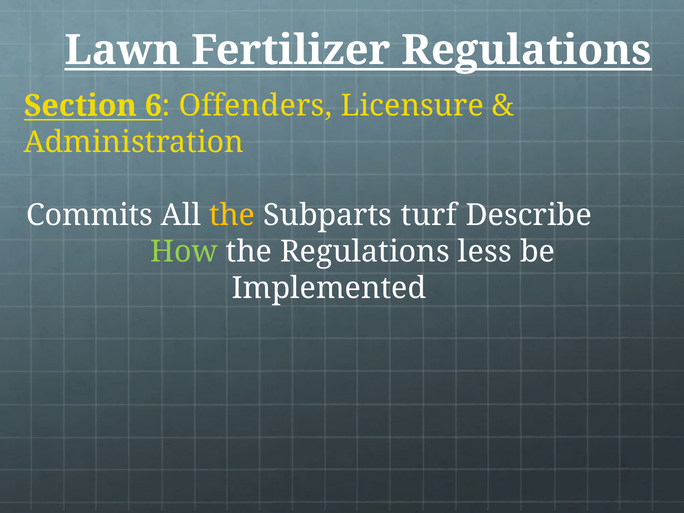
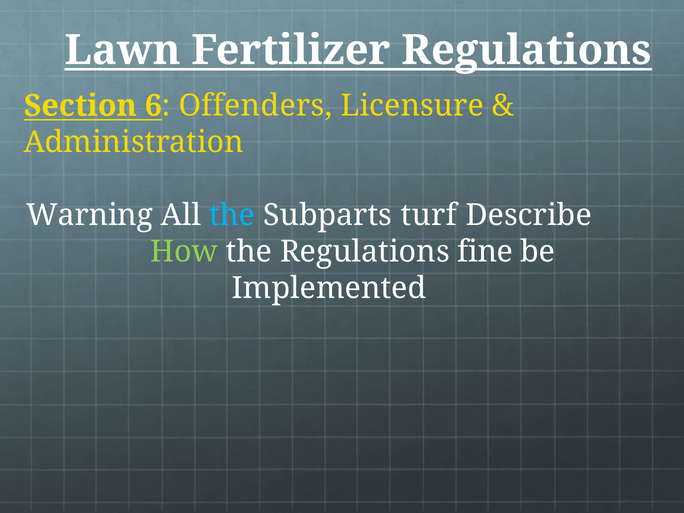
Commits: Commits -> Warning
the at (232, 215) colour: yellow -> light blue
less: less -> fine
